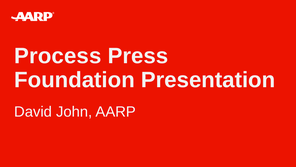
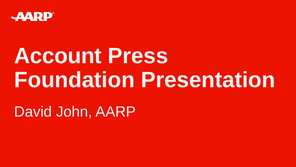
Process: Process -> Account
